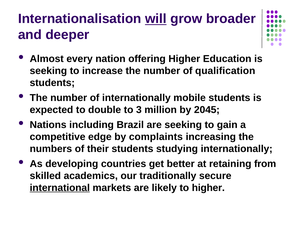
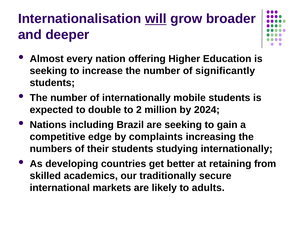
qualification: qualification -> significantly
3: 3 -> 2
2045: 2045 -> 2024
international underline: present -> none
to higher: higher -> adults
